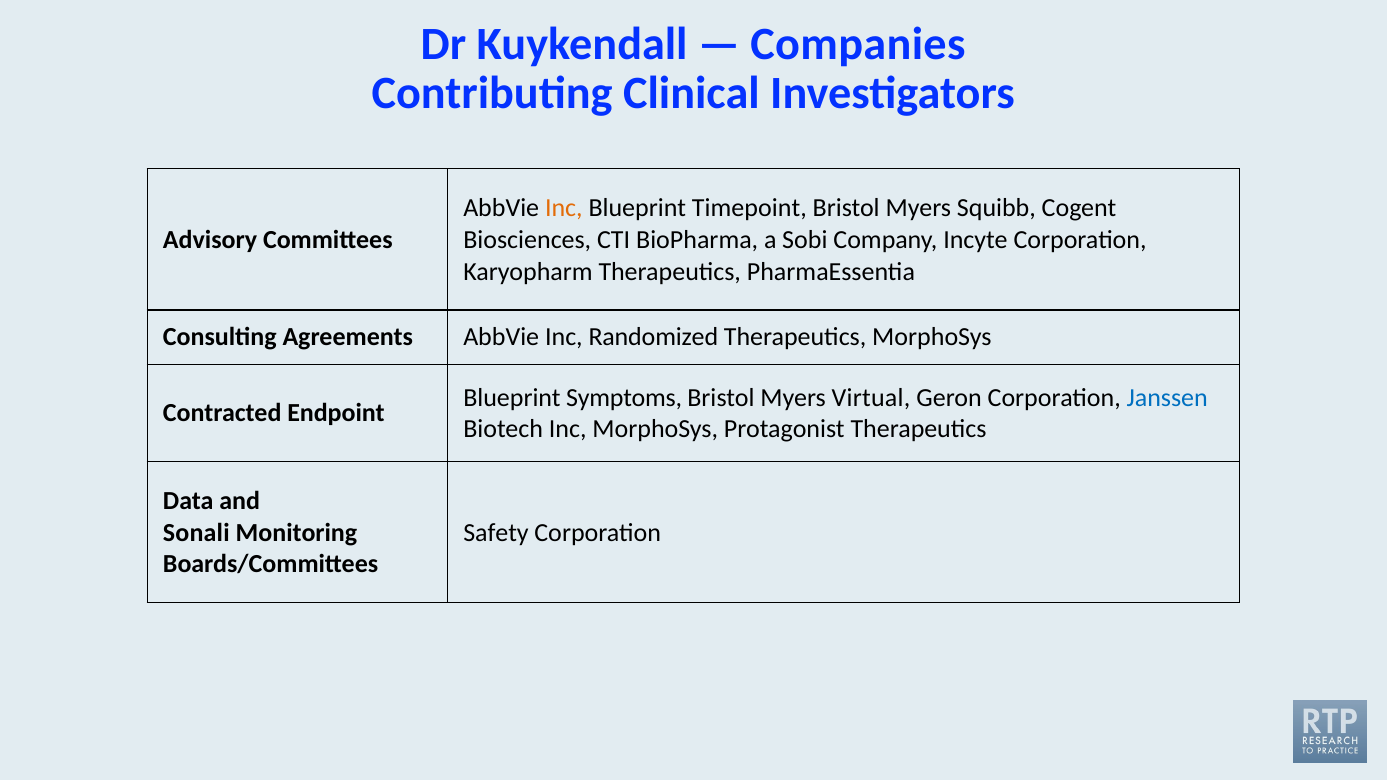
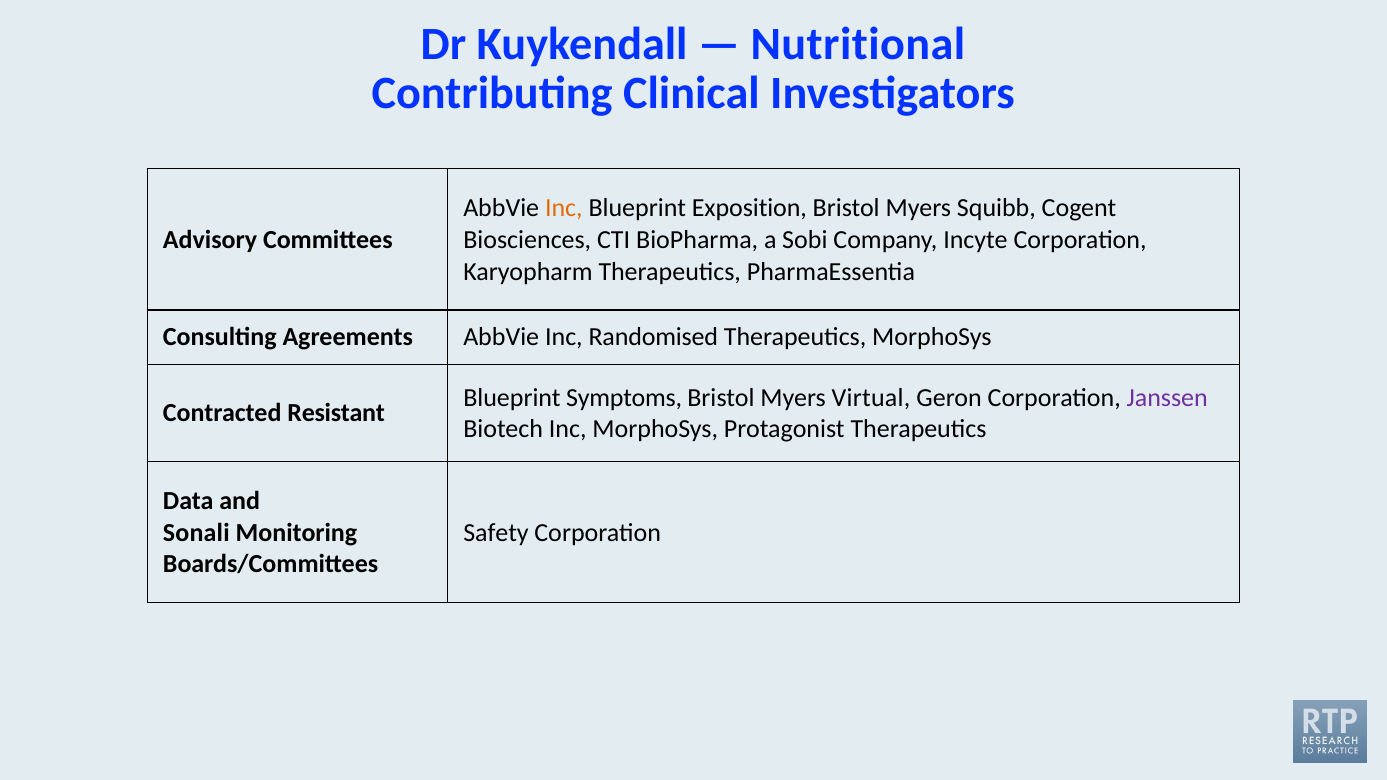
Companies: Companies -> Nutritional
Timepoint: Timepoint -> Exposition
Randomized: Randomized -> Randomised
Janssen colour: blue -> purple
Endpoint: Endpoint -> Resistant
